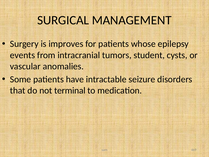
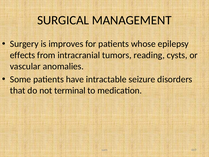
events: events -> effects
student: student -> reading
